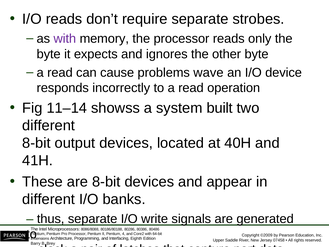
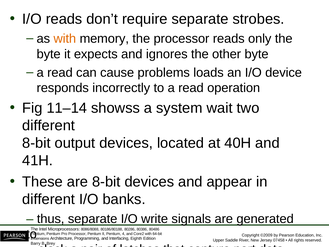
with at (65, 39) colour: purple -> orange
wave: wave -> loads
built: built -> wait
